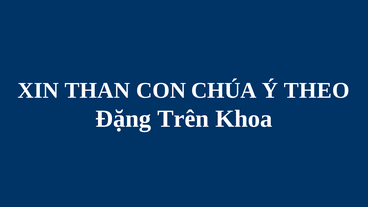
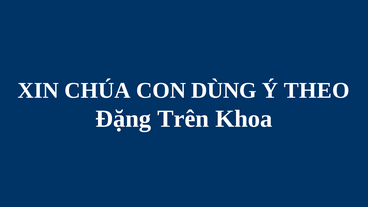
THAN: THAN -> CHÚA
CHÚA: CHÚA -> DÙNG
